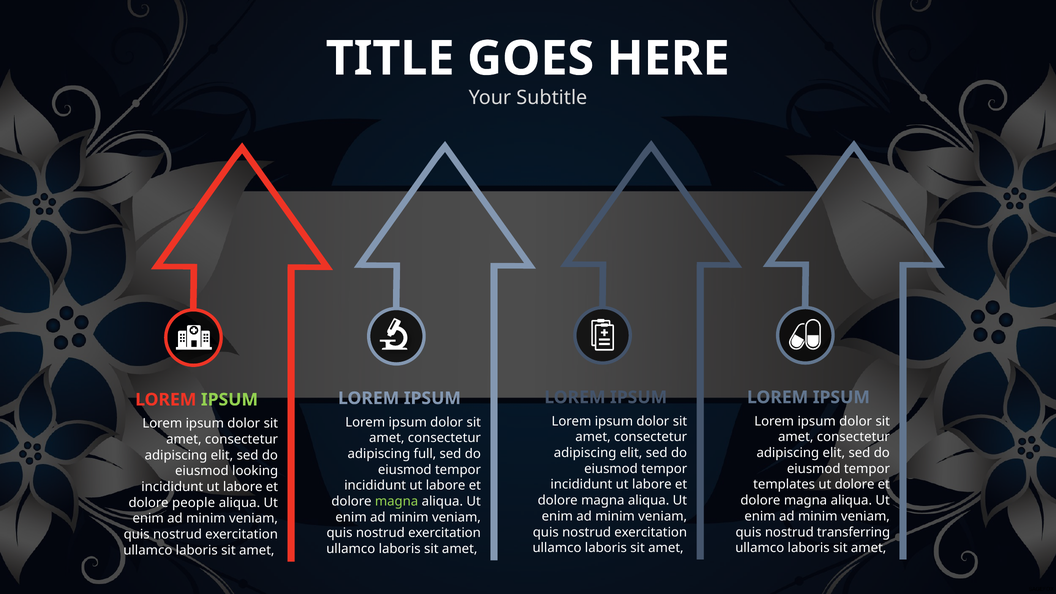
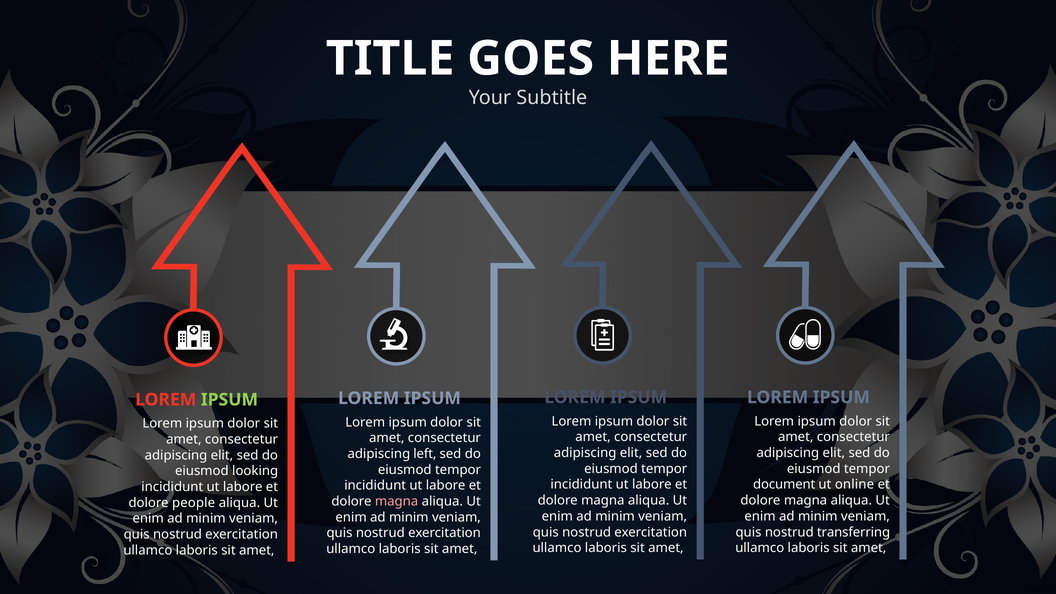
full: full -> left
templates: templates -> document
ut dolore: dolore -> online
magna at (397, 501) colour: light green -> pink
